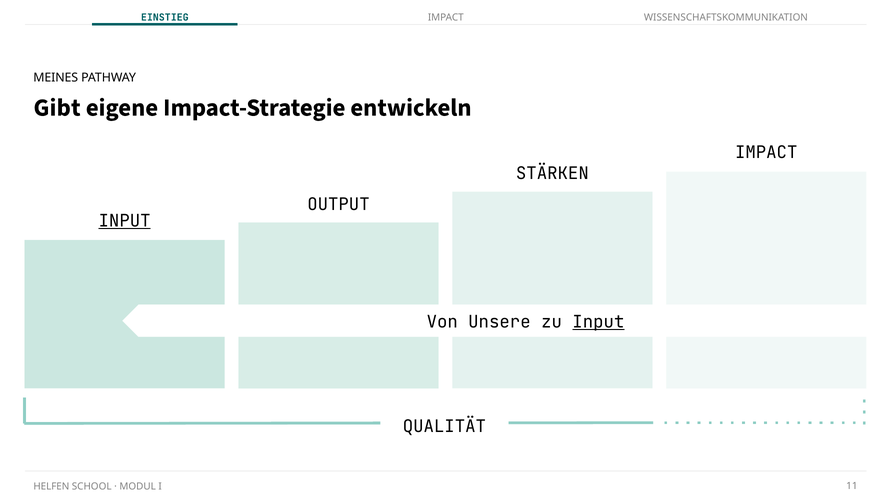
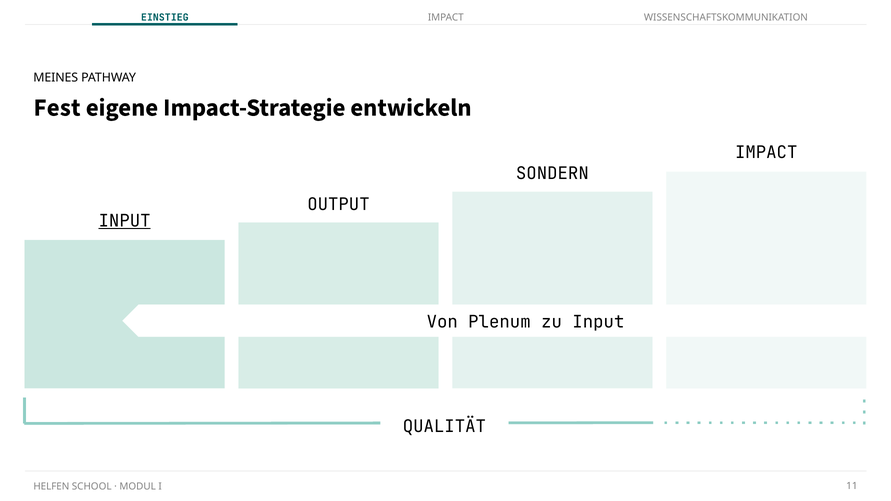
Gibt: Gibt -> Fest
STÄRKEN: STÄRKEN -> SONDERN
Unsere: Unsere -> Plenum
Input at (598, 322) underline: present -> none
